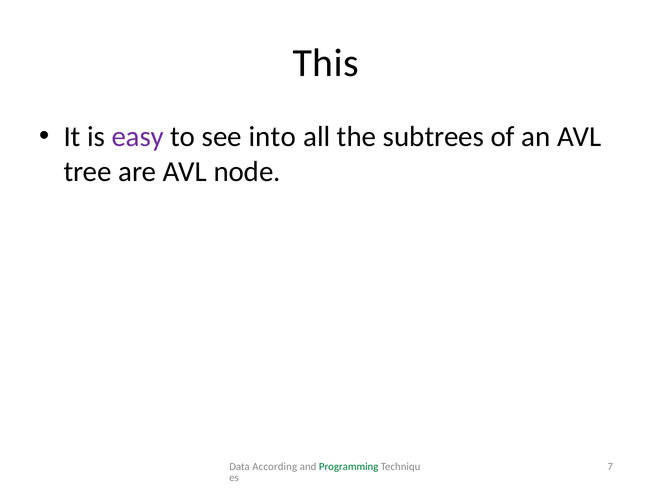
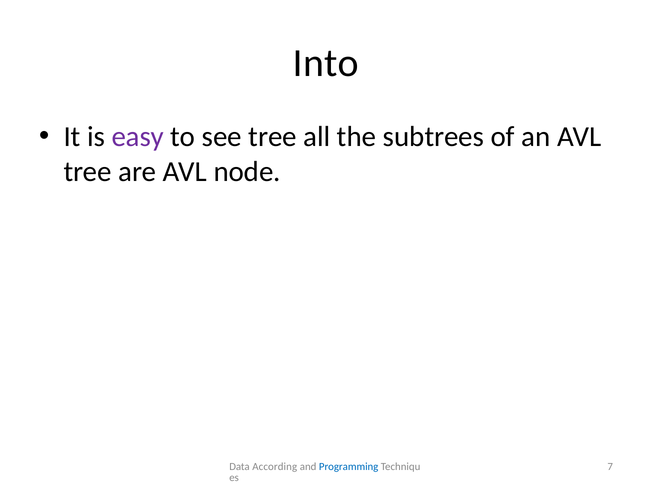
This: This -> Into
see into: into -> tree
Programming colour: green -> blue
